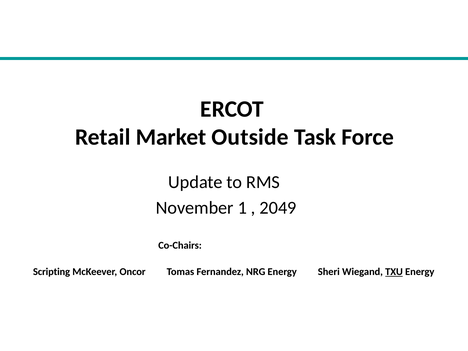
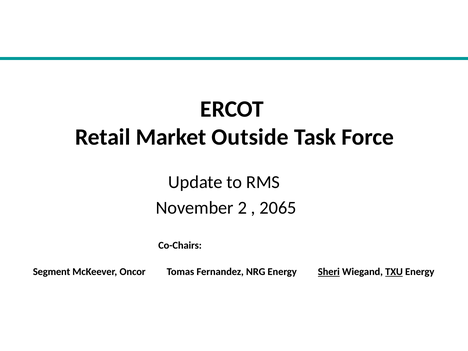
1: 1 -> 2
2049: 2049 -> 2065
Scripting: Scripting -> Segment
Sheri underline: none -> present
